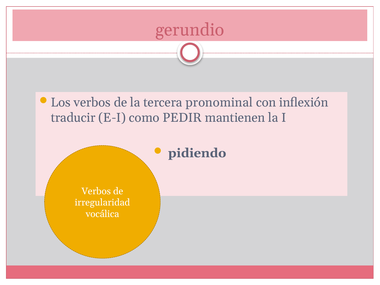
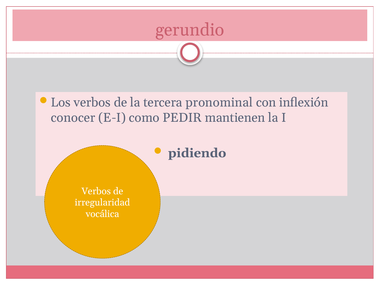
traducir: traducir -> conocer
